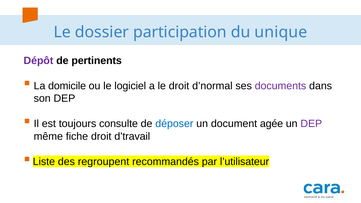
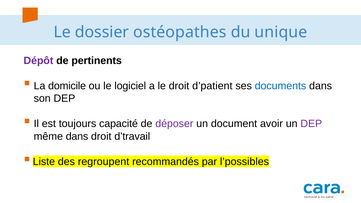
participation: participation -> ostéopathes
d’normal: d’normal -> d’patient
documents colour: purple -> blue
consulte: consulte -> capacité
déposer colour: blue -> purple
agée: agée -> avoir
même fiche: fiche -> dans
l’utilisateur: l’utilisateur -> l’possibles
